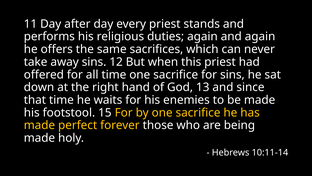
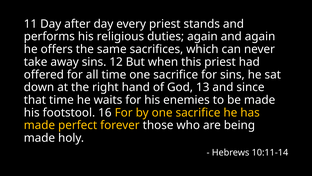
15: 15 -> 16
